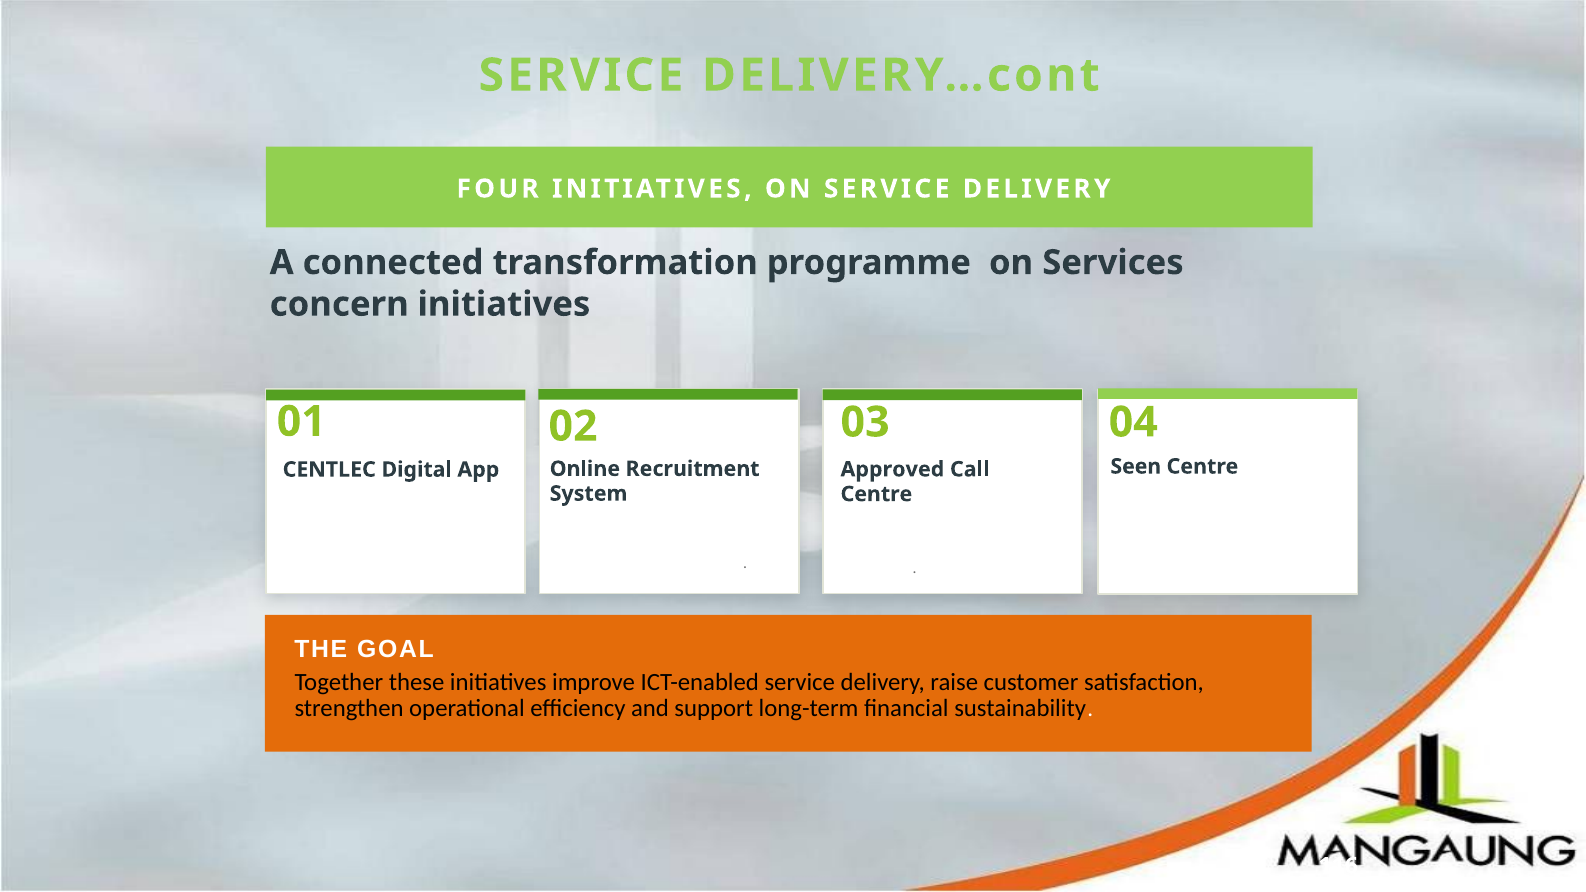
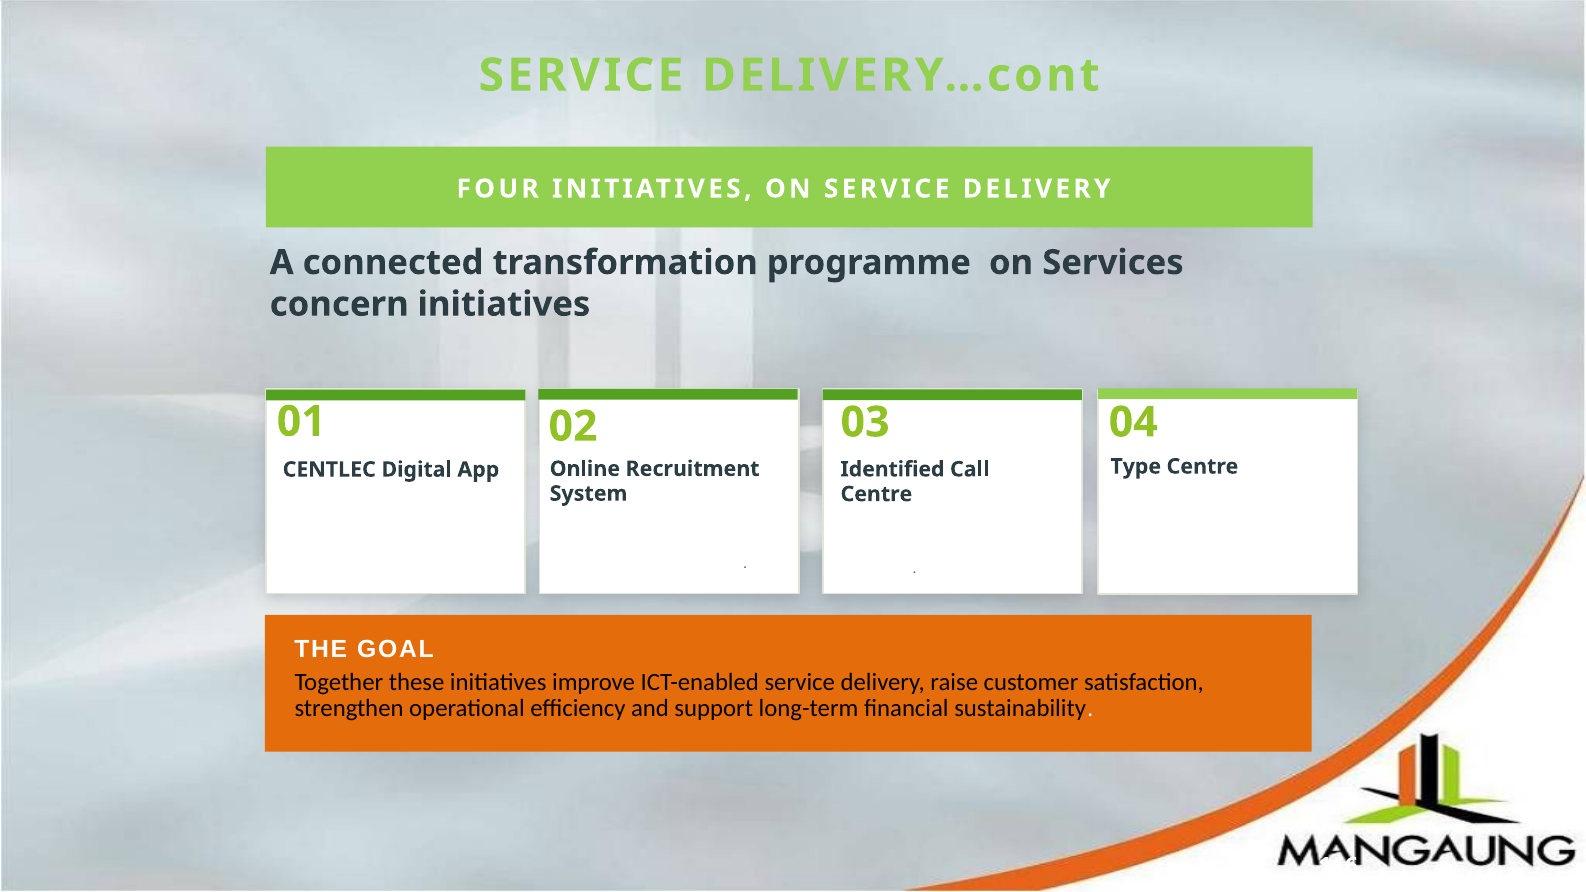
Seen: Seen -> Type
Approved: Approved -> Identified
